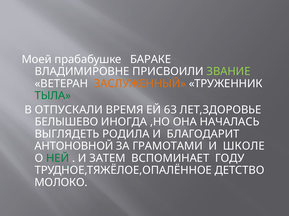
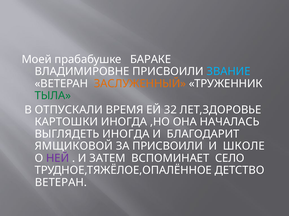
ЗВАНИЕ colour: light green -> light blue
63: 63 -> 32
БЕЛЫШЕВО: БЕЛЫШЕВО -> КАРТОШКИ
ВЫГЛЯДЕТЬ РОДИЛА: РОДИЛА -> ИНОГДА
АНТОНОВНОЙ: АНТОНОВНОЙ -> ЯМЩИКОВОЙ
ЗА ГРАМОТАМИ: ГРАМОТАМИ -> ПРИСВОИЛИ
НЕЙ colour: green -> purple
ГОДУ: ГОДУ -> СЕЛО
МОЛОКО at (61, 183): МОЛОКО -> ВЕТЕРАН
